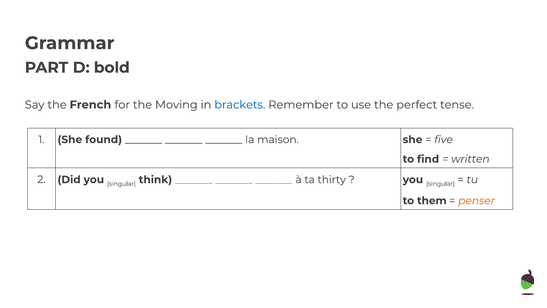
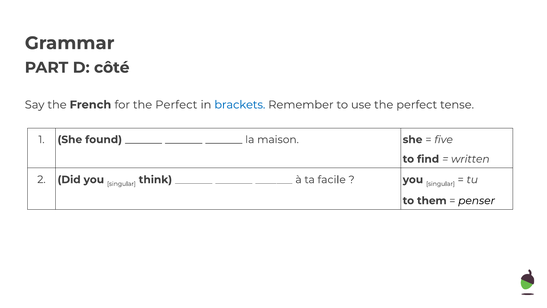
bold: bold -> côté
for the Moving: Moving -> Perfect
thirty: thirty -> facile
penser colour: orange -> black
